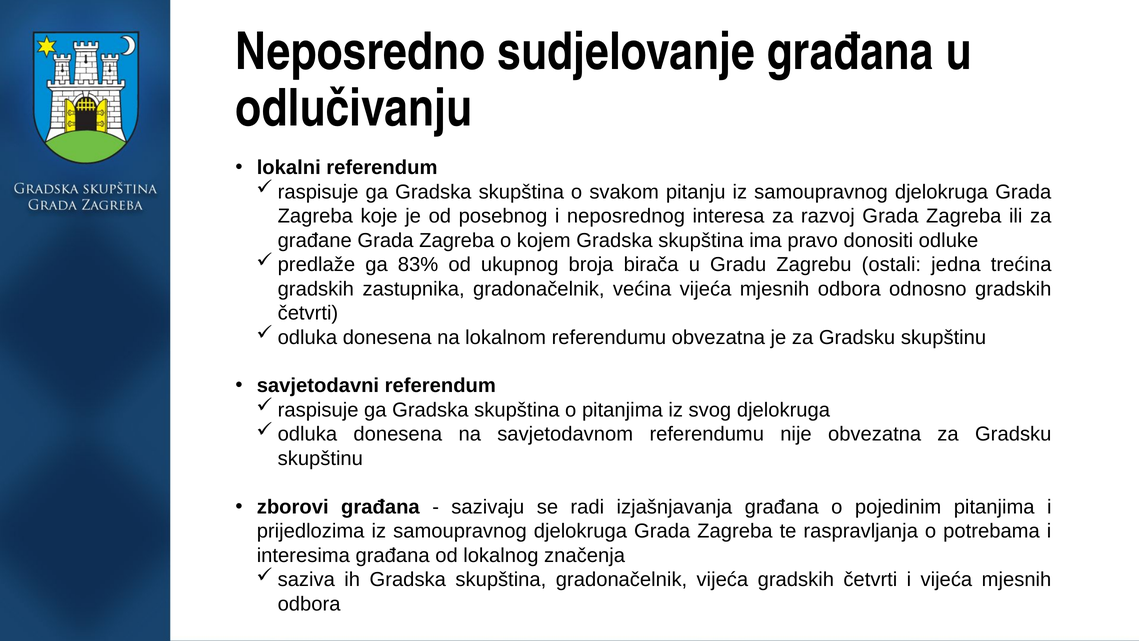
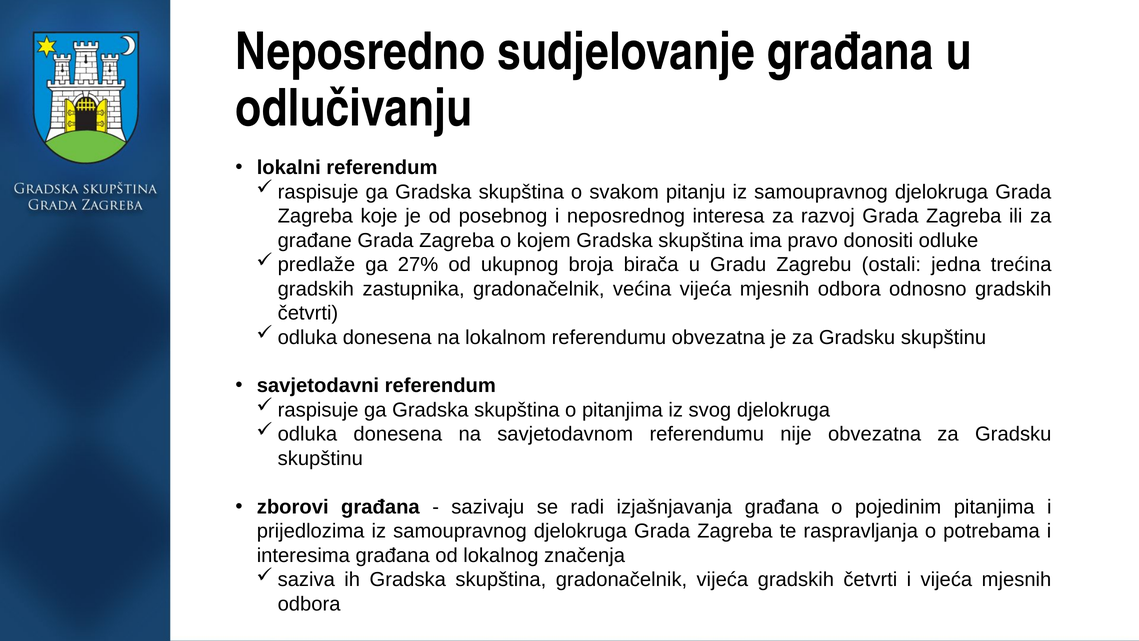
83%: 83% -> 27%
